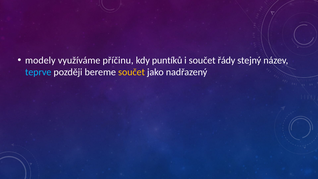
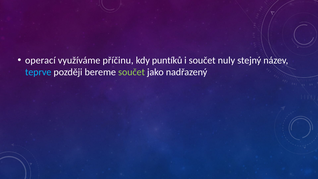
modely: modely -> operací
řády: řády -> nuly
součet at (132, 72) colour: yellow -> light green
